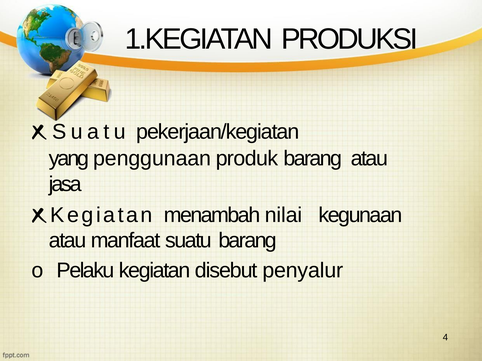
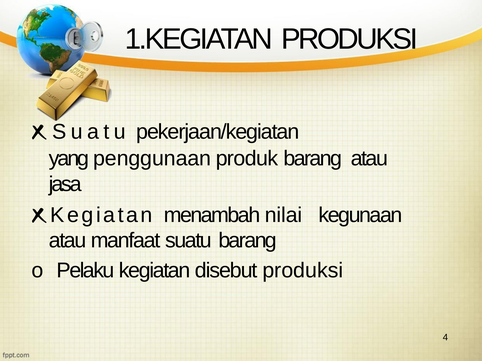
disebut penyalur: penyalur -> produksi
